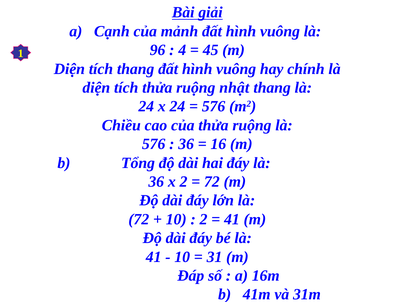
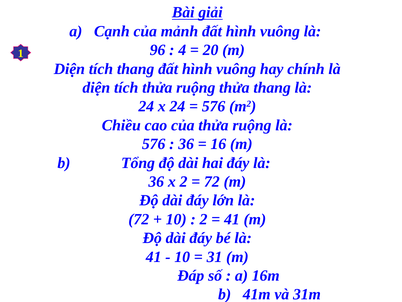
45: 45 -> 20
ruộng nhật: nhật -> thửa
